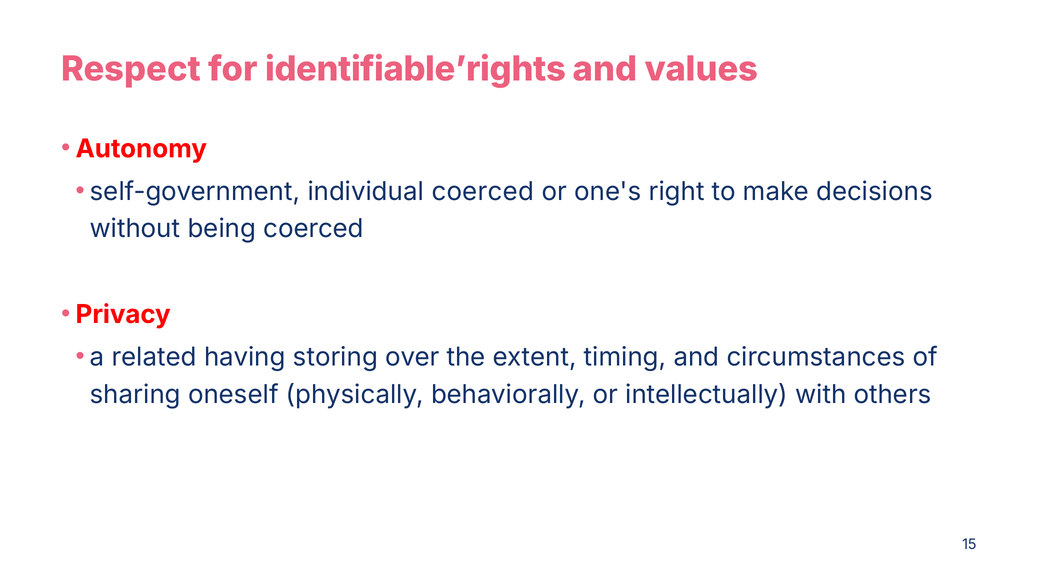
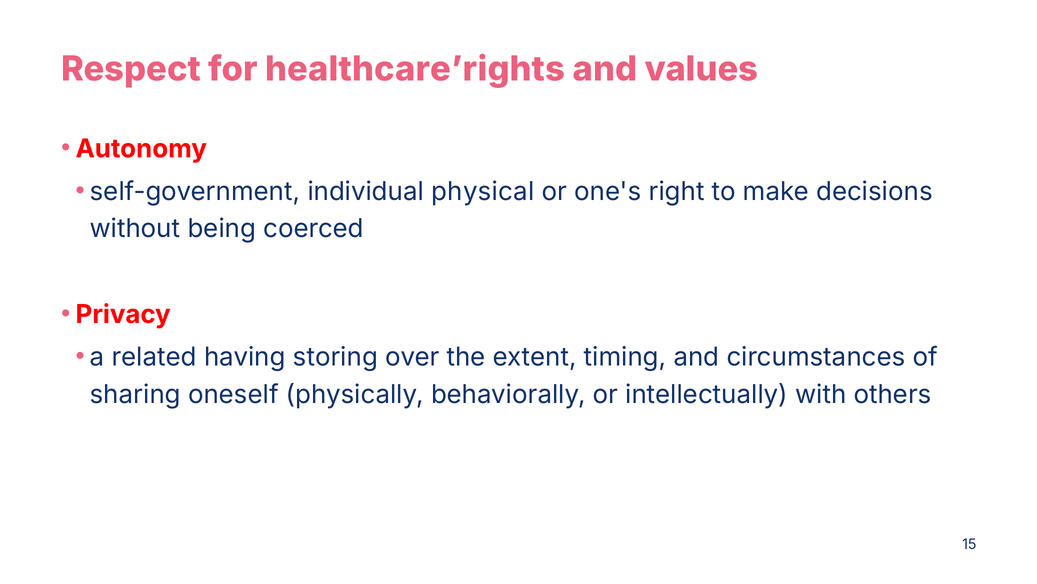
identifiable’rights: identifiable’rights -> healthcare’rights
individual coerced: coerced -> physical
